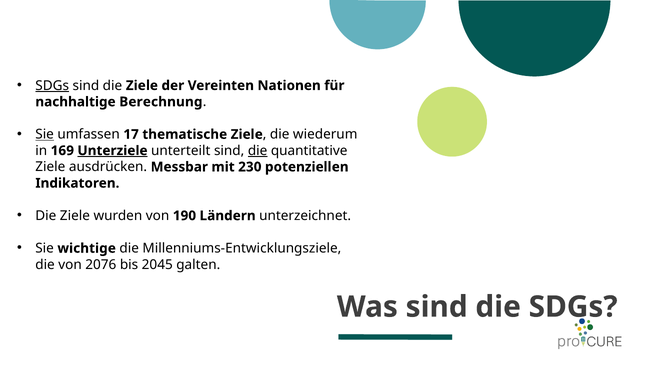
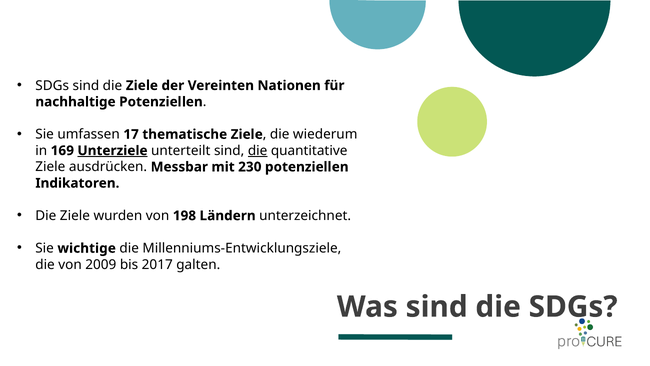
SDGs at (52, 85) underline: present -> none
nachhaltige Berechnung: Berechnung -> Potenziellen
Sie at (45, 134) underline: present -> none
190: 190 -> 198
2076: 2076 -> 2009
2045: 2045 -> 2017
